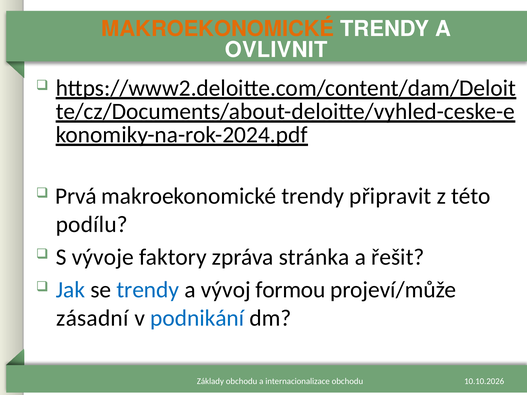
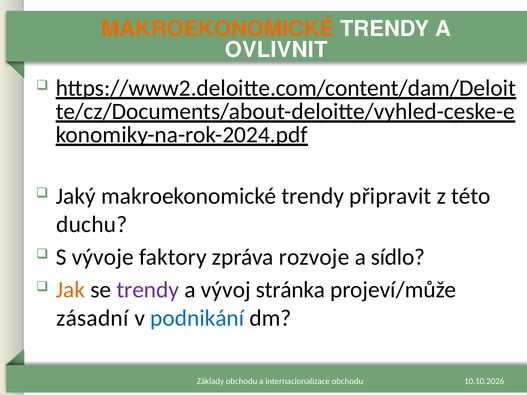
Prvá: Prvá -> Jaký
podílu: podílu -> duchu
stránka: stránka -> rozvoje
řešit: řešit -> sídlo
Jak colour: blue -> orange
trendy at (148, 290) colour: blue -> purple
formou: formou -> stránka
